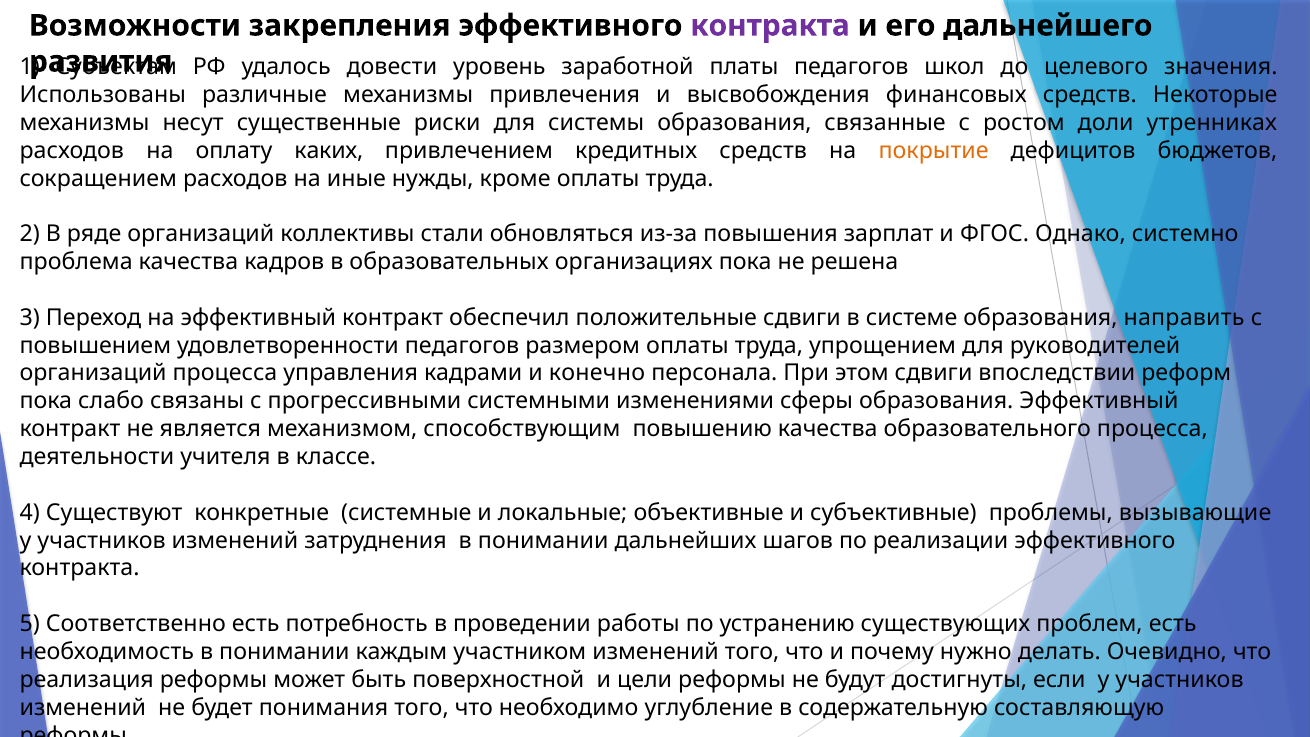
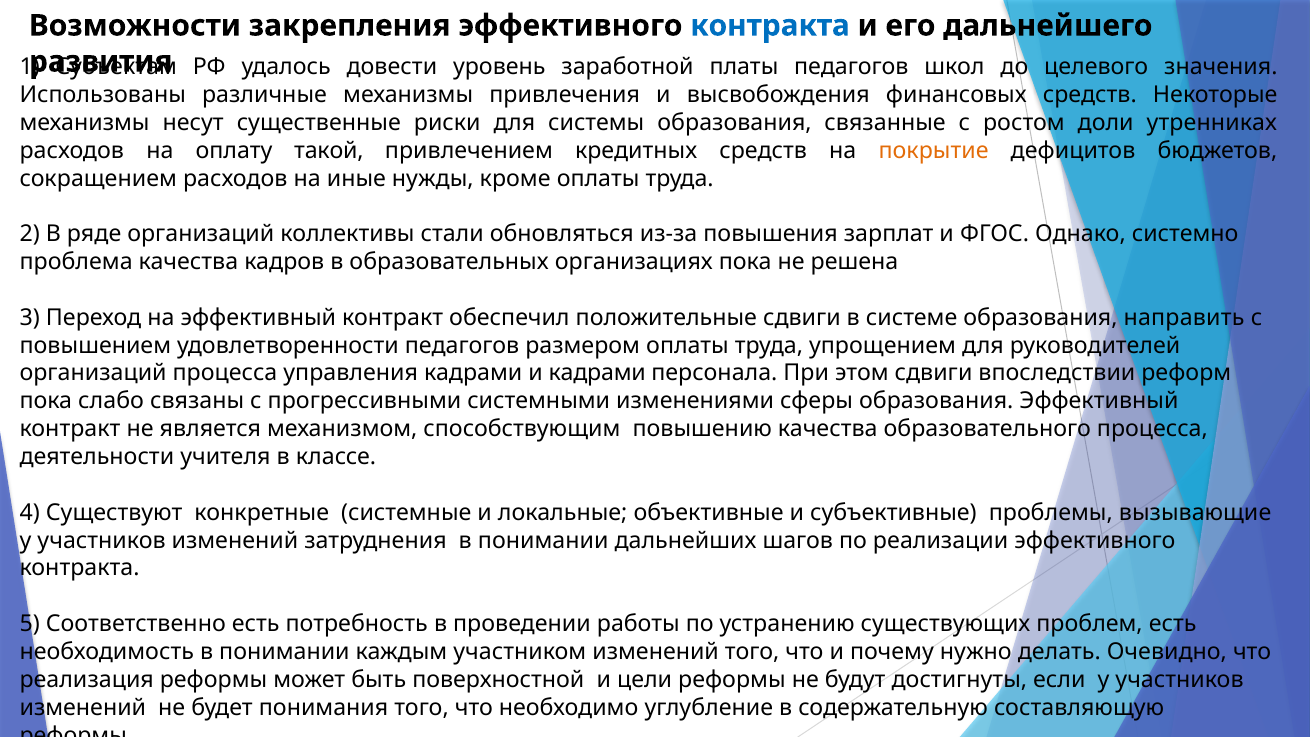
контракта at (770, 26) colour: purple -> blue
каких: каких -> такой
и конечно: конечно -> кадрами
